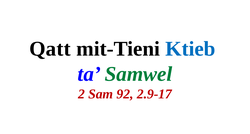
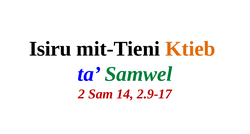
Qatt: Qatt -> Isiru
Ktieb colour: blue -> orange
92: 92 -> 14
